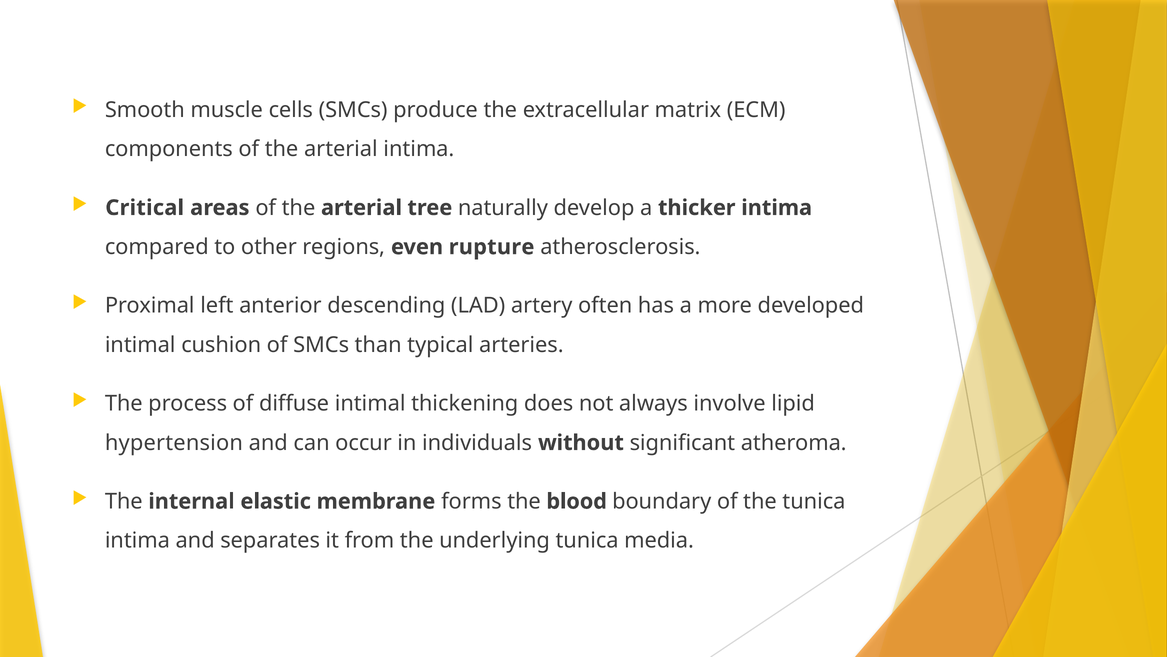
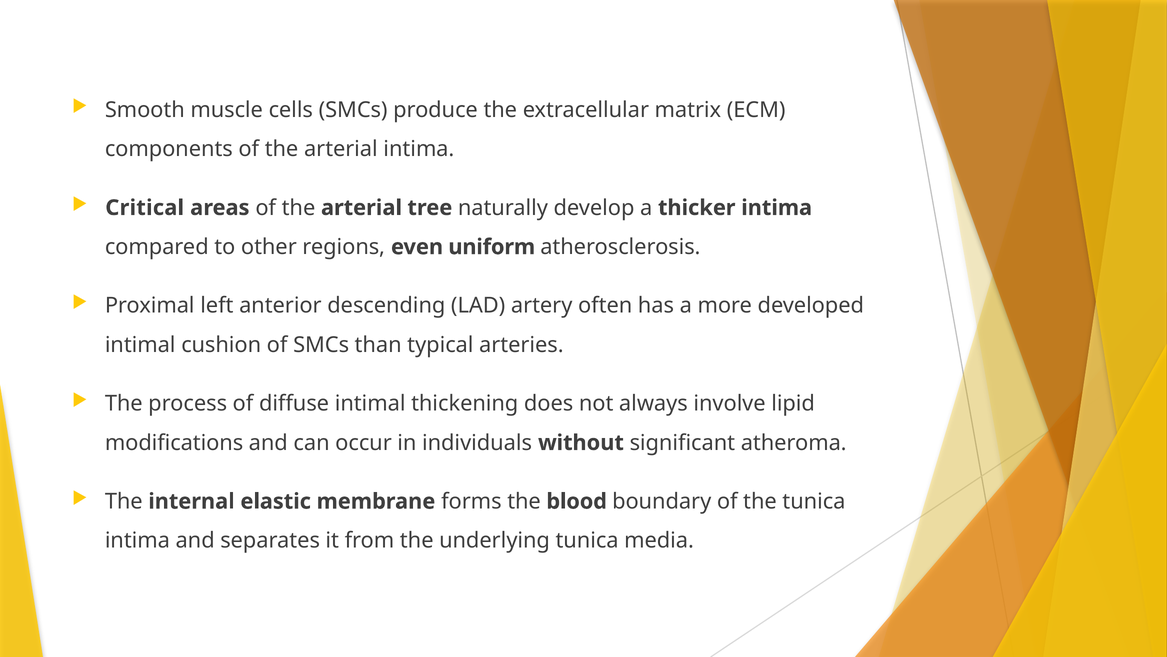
rupture: rupture -> uniform
hypertension: hypertension -> modifications
